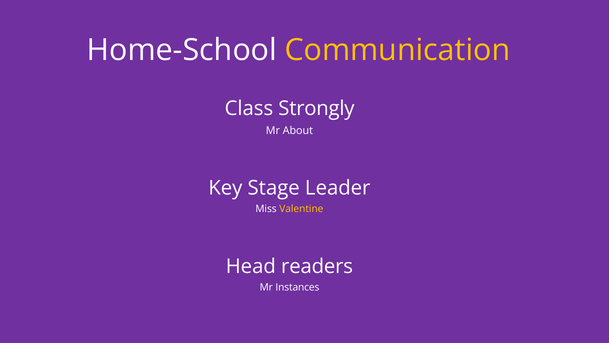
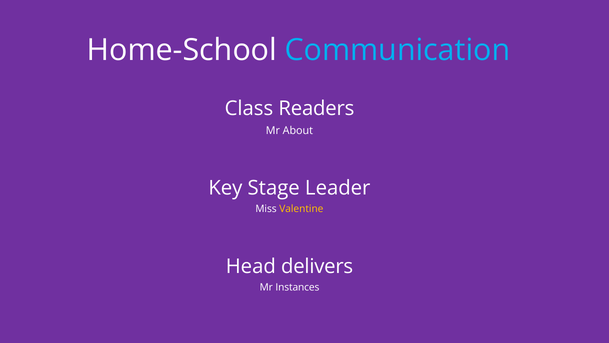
Communication colour: yellow -> light blue
Strongly: Strongly -> Readers
readers: readers -> delivers
